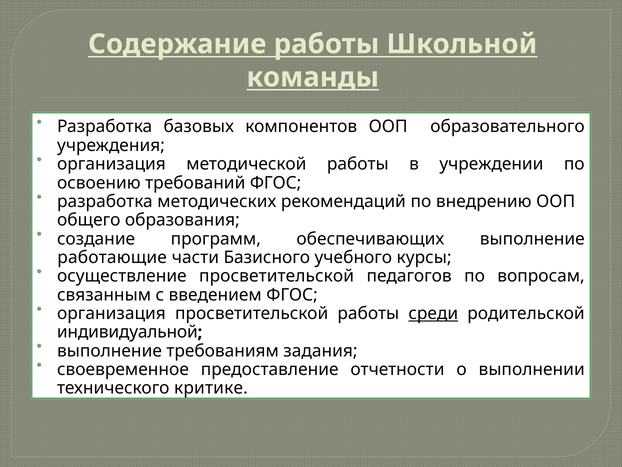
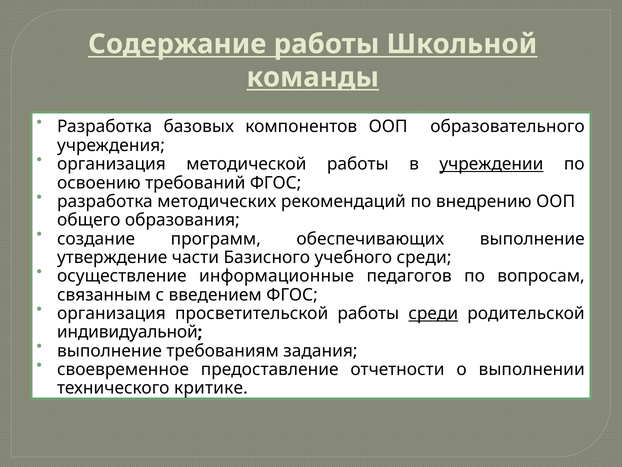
учреждении underline: none -> present
работающие: работающие -> утверждение
учебного курсы: курсы -> среди
осуществление просветительской: просветительской -> информационные
